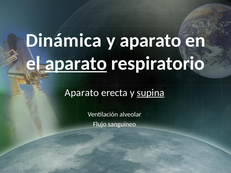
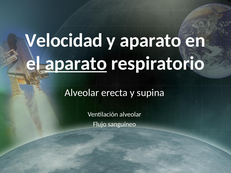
Dinámica: Dinámica -> Velocidad
Aparato at (82, 93): Aparato -> Alveolar
supina underline: present -> none
